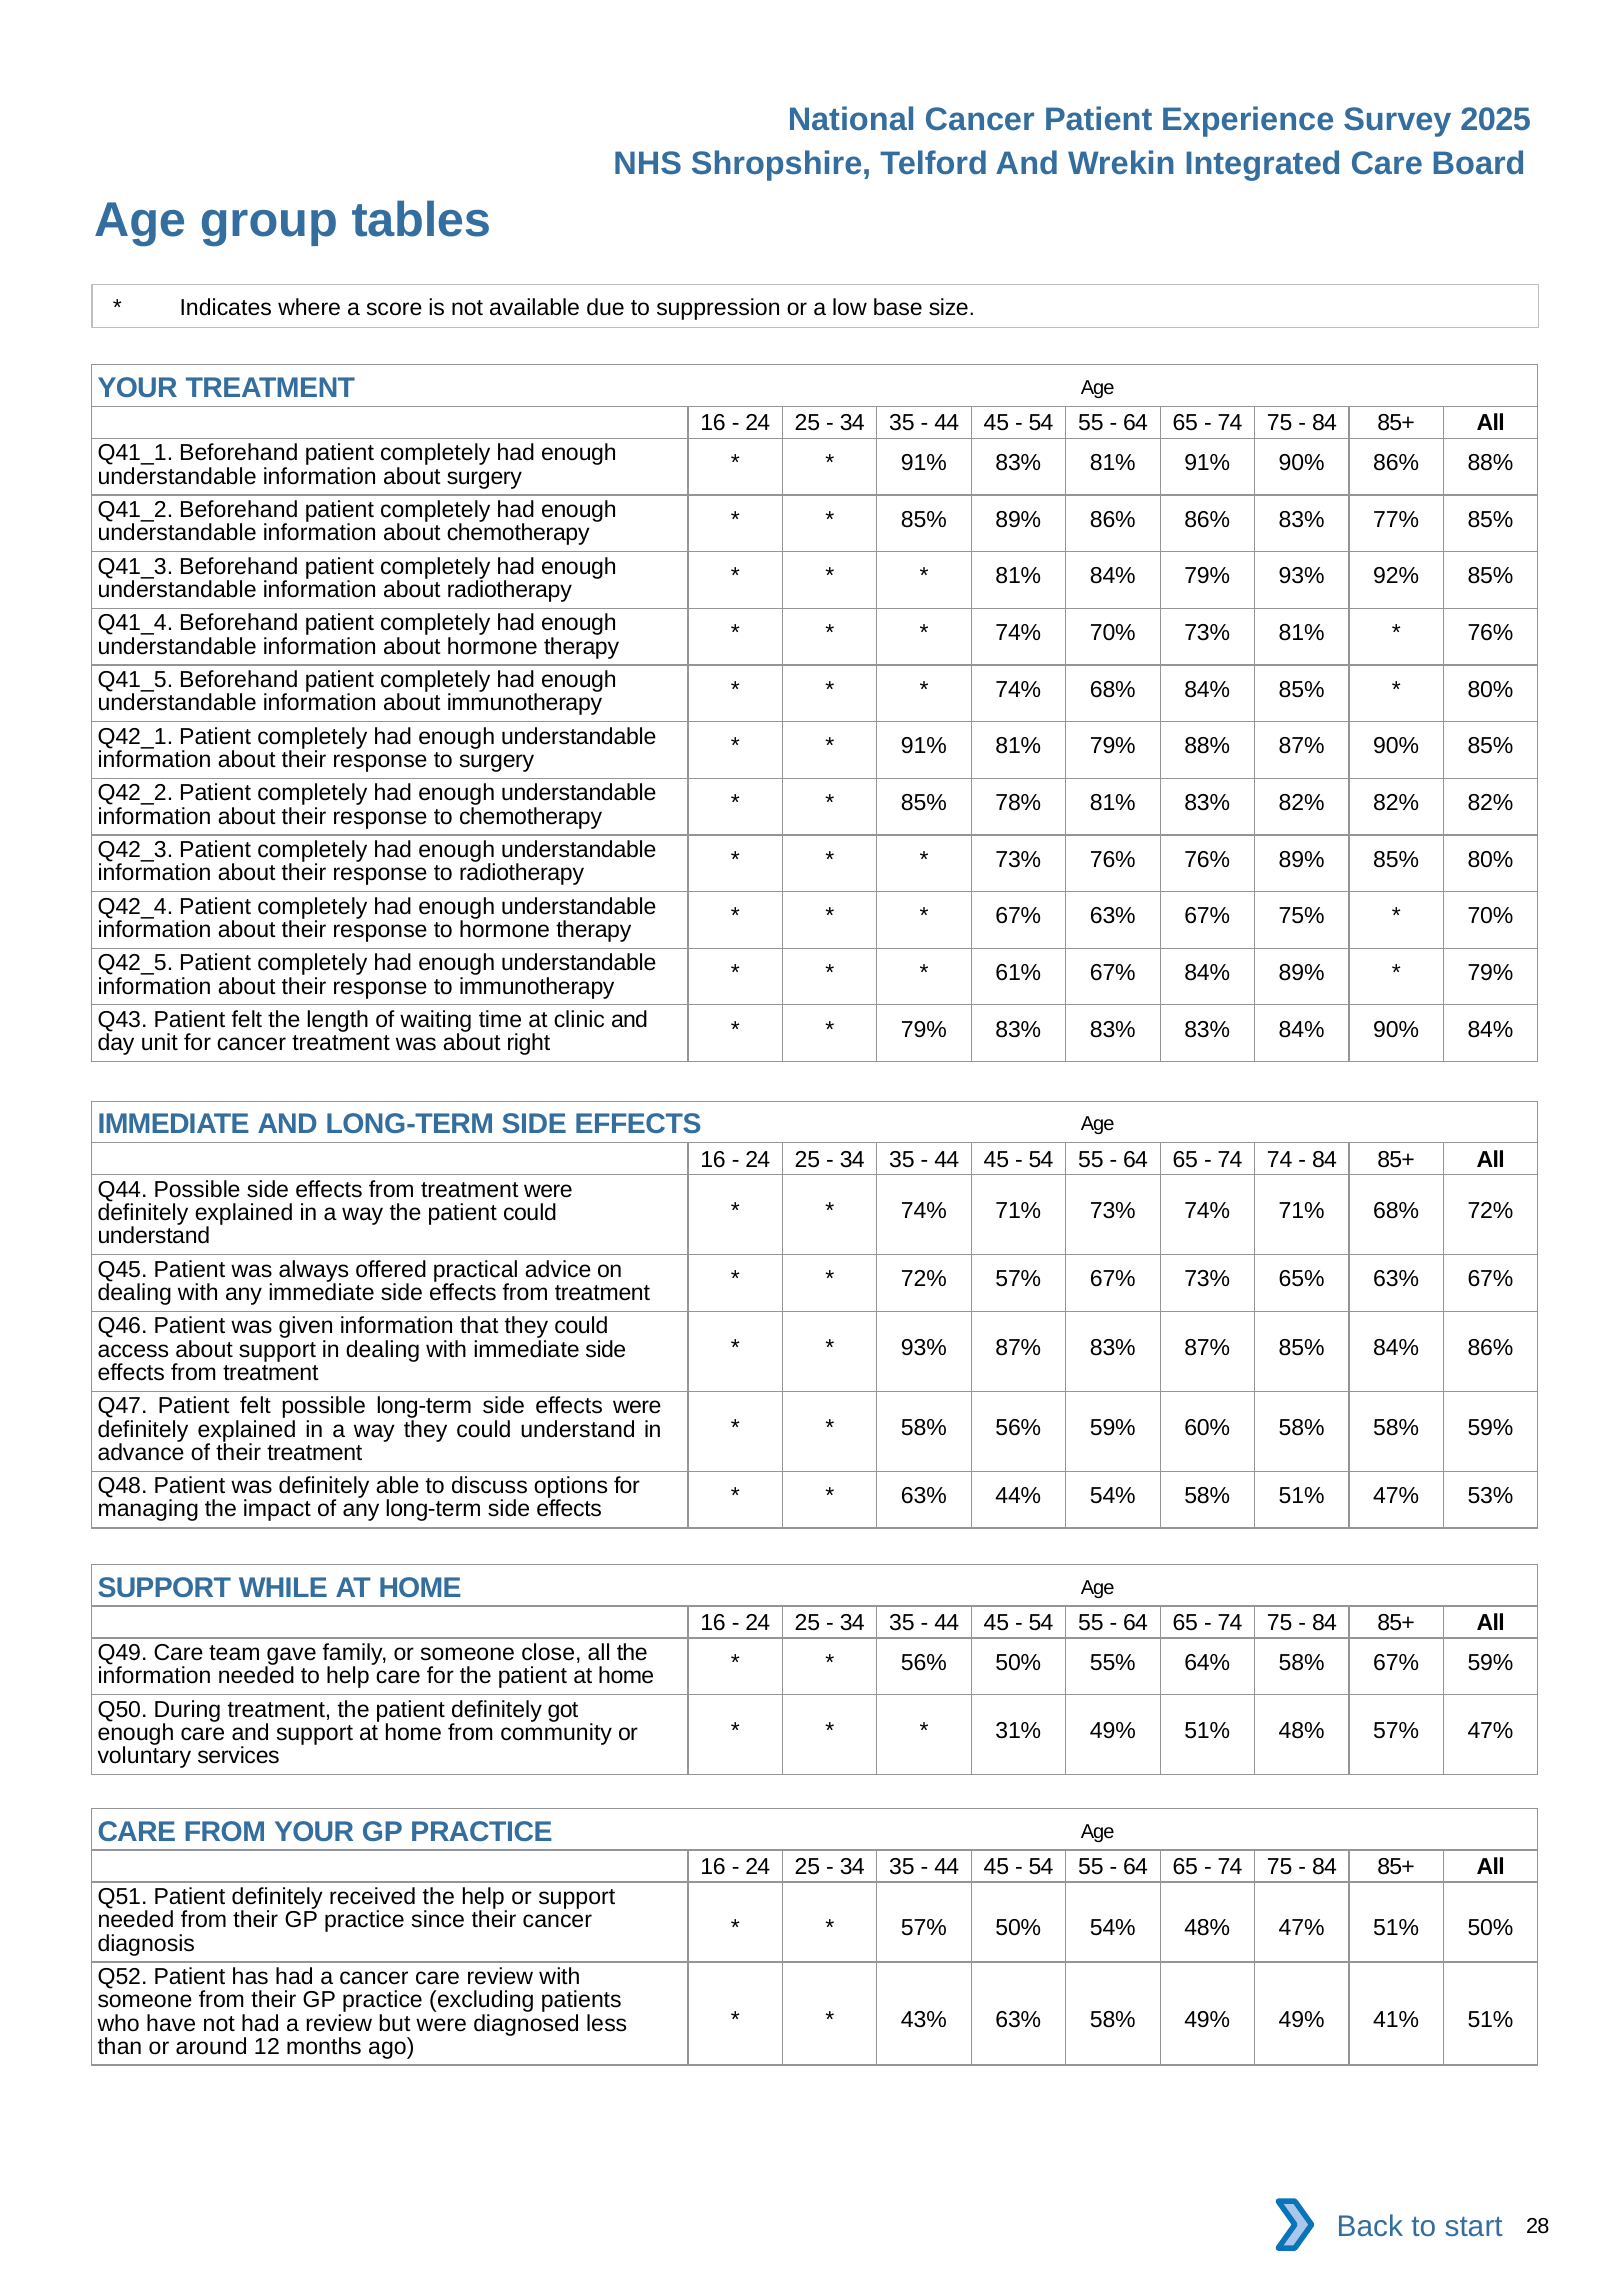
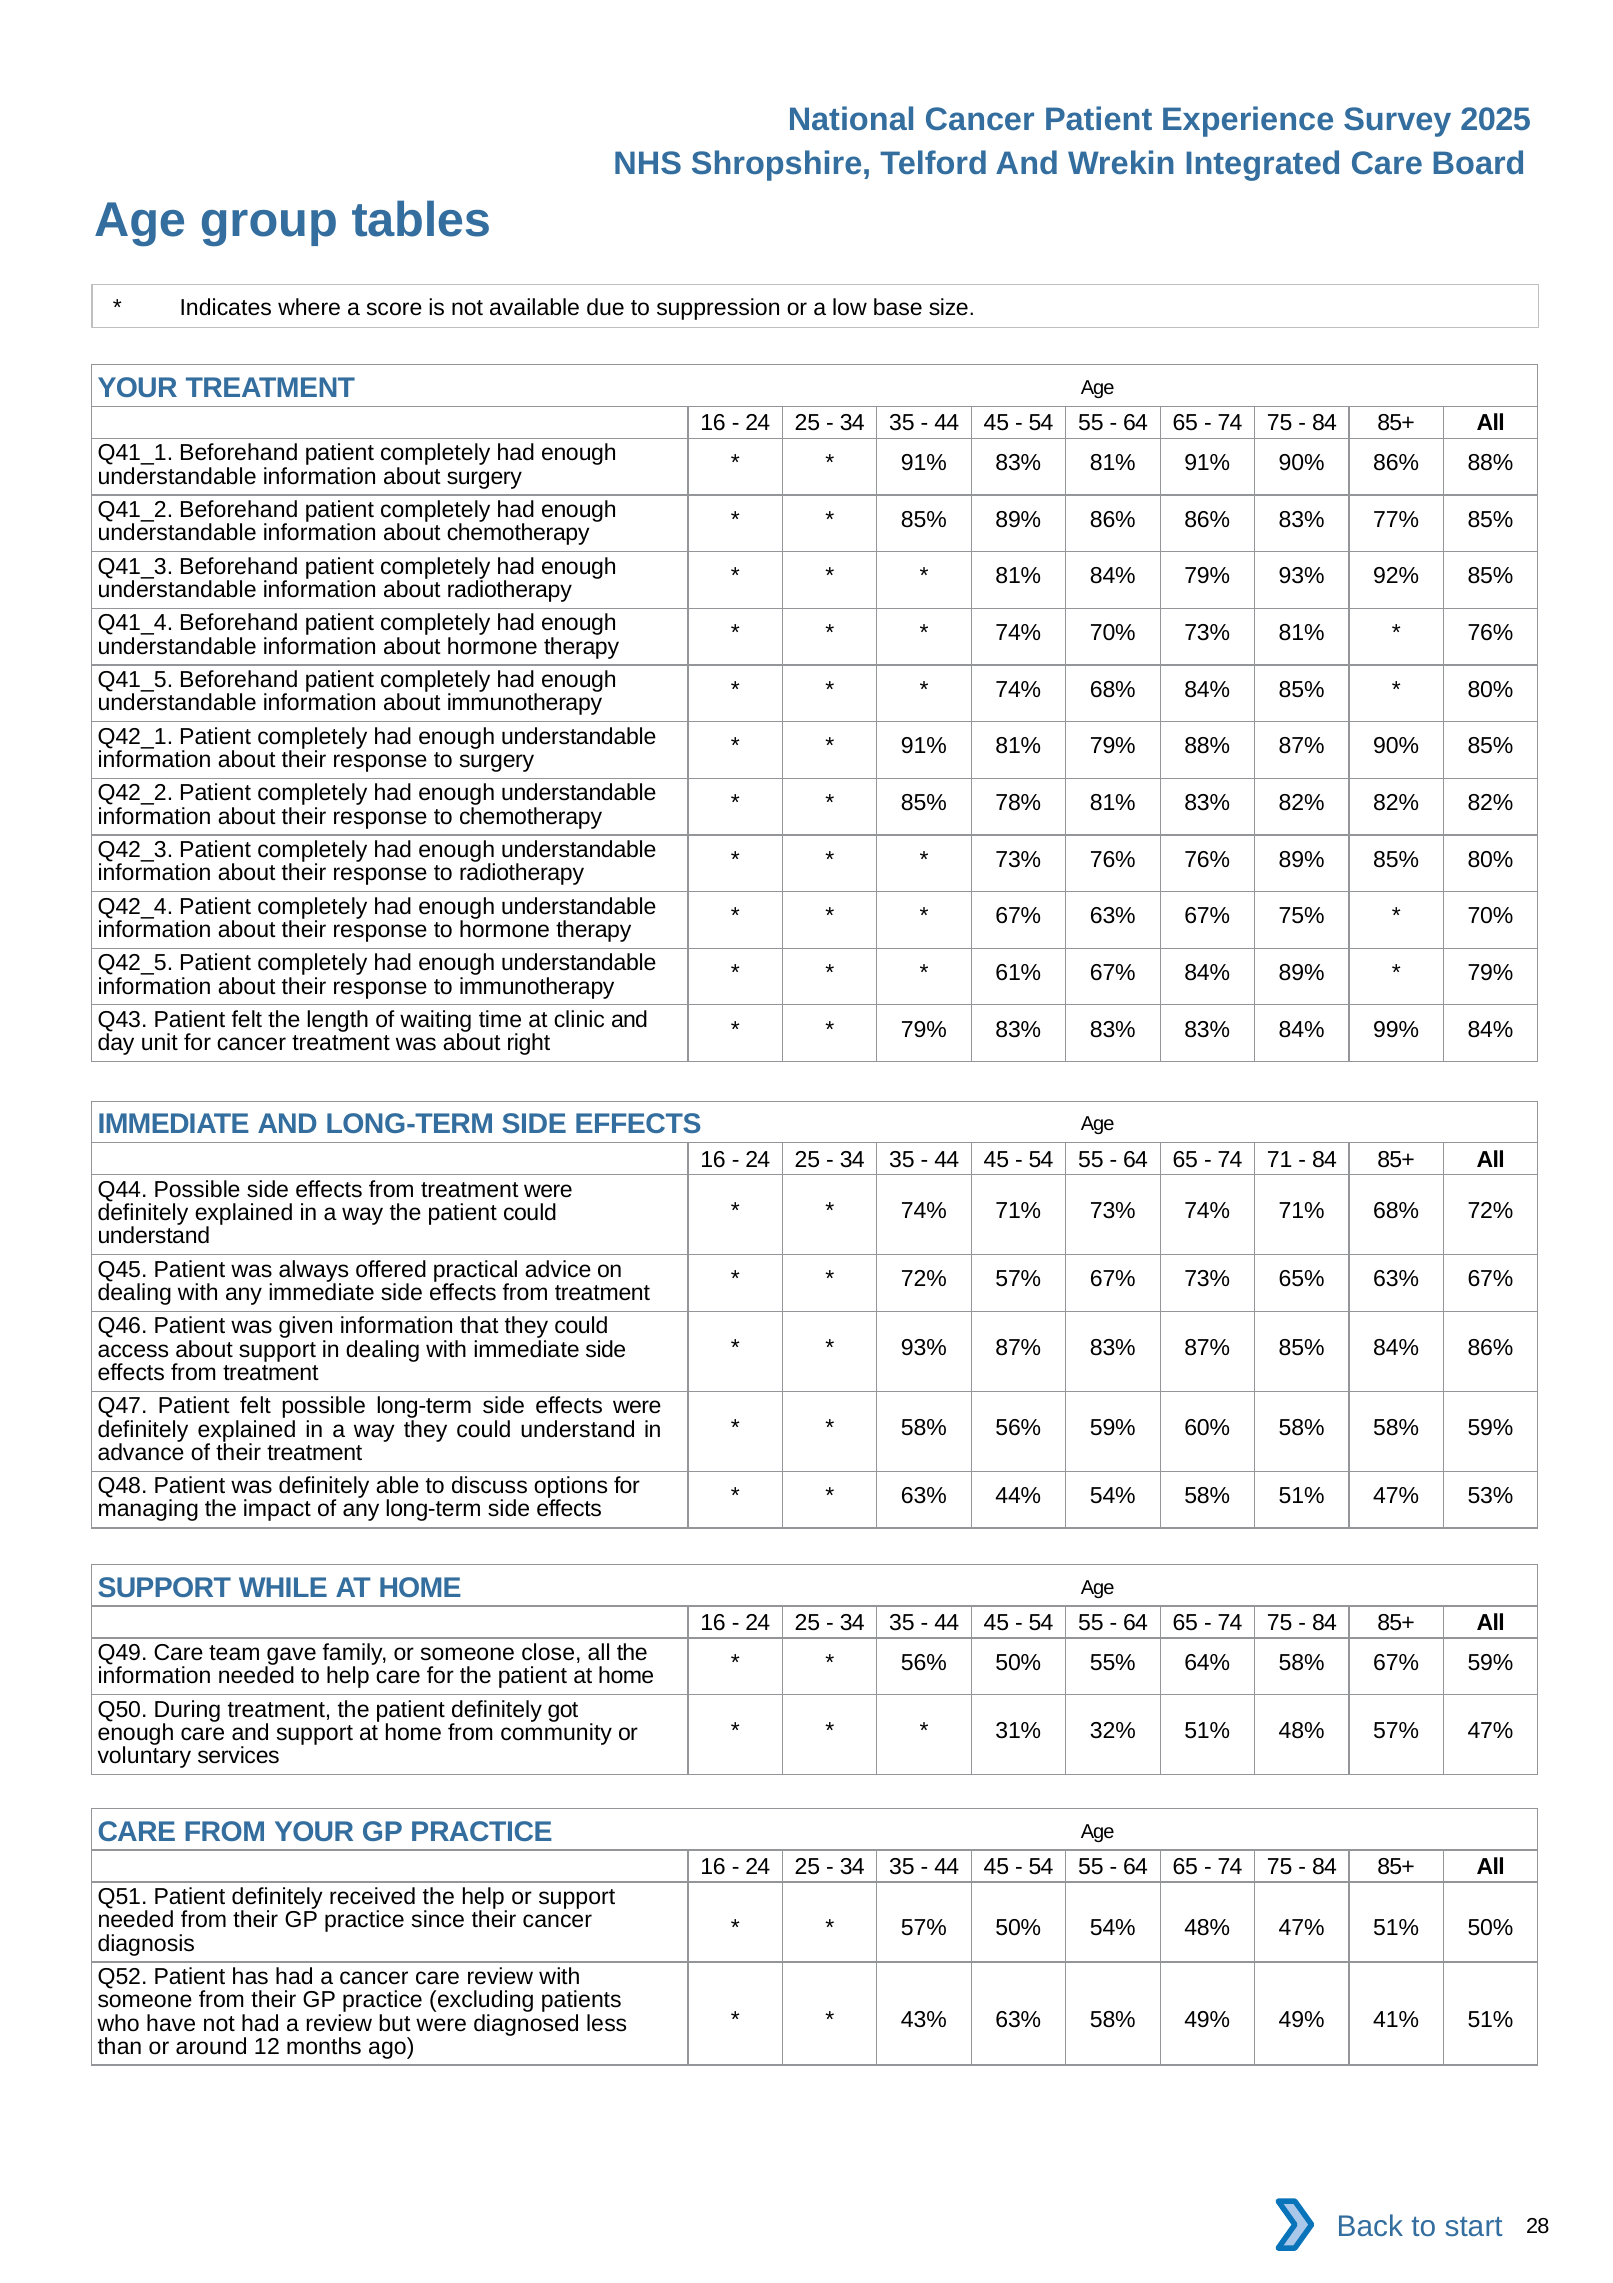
84% 90%: 90% -> 99%
74 74: 74 -> 71
31% 49%: 49% -> 32%
